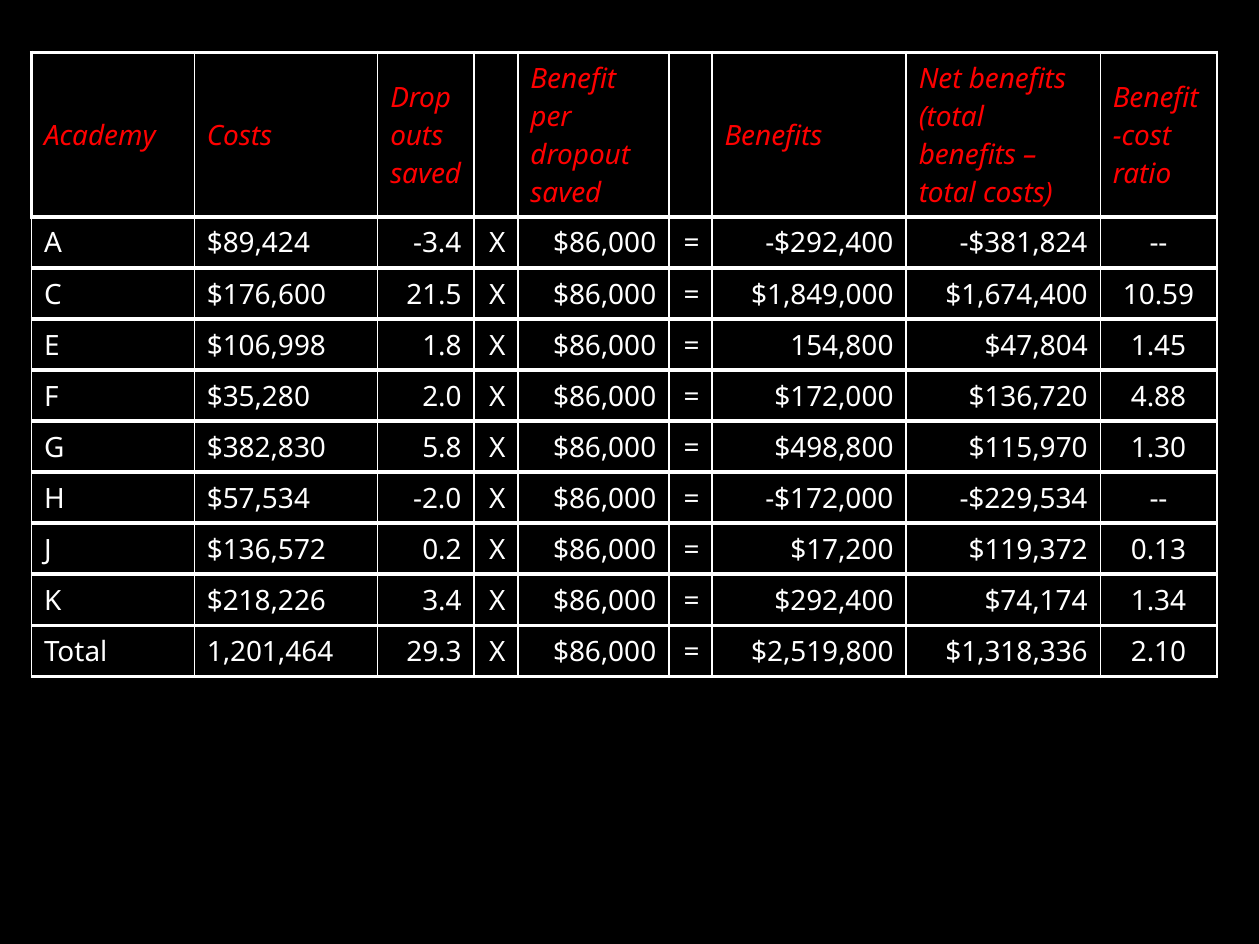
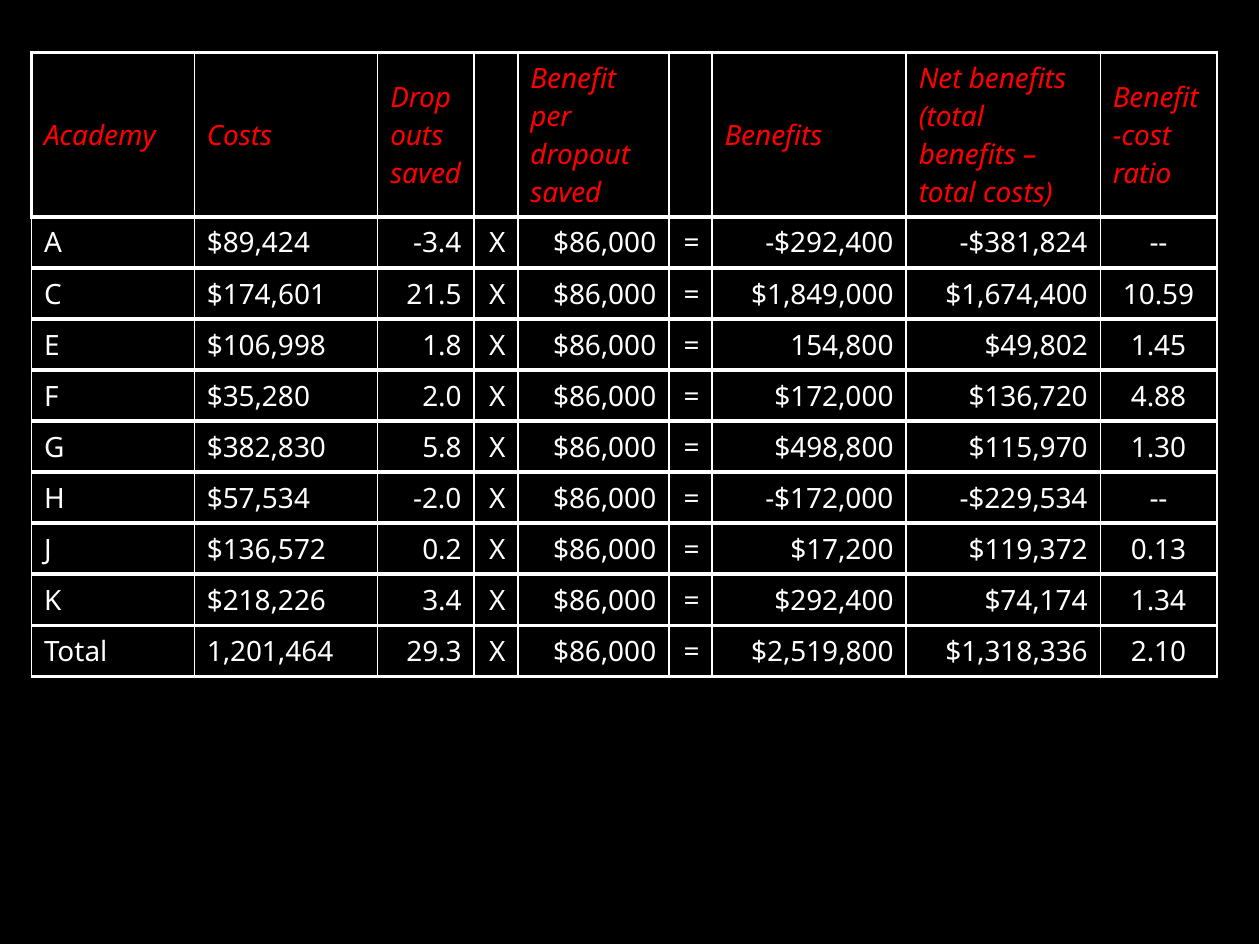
$176,600: $176,600 -> $174,601
$47,804: $47,804 -> $49,802
